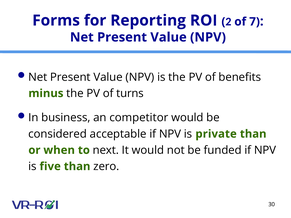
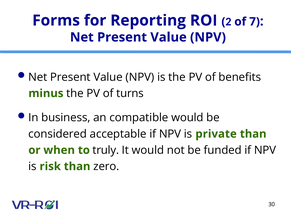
competitor: competitor -> compatible
next: next -> truly
five: five -> risk
